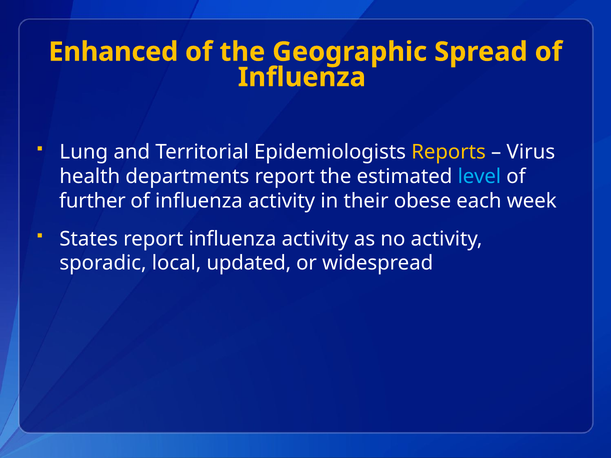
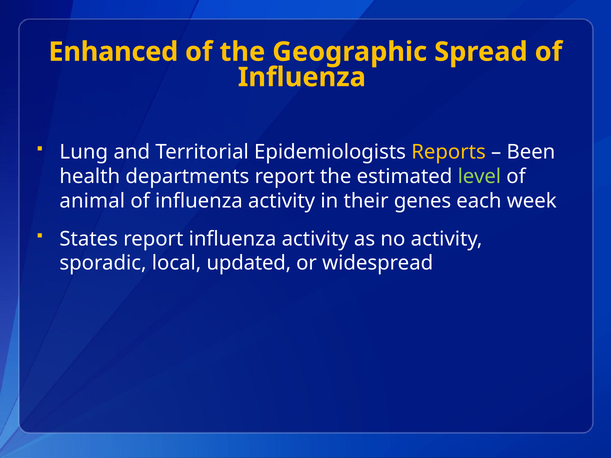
Virus: Virus -> Been
level colour: light blue -> light green
further: further -> animal
obese: obese -> genes
